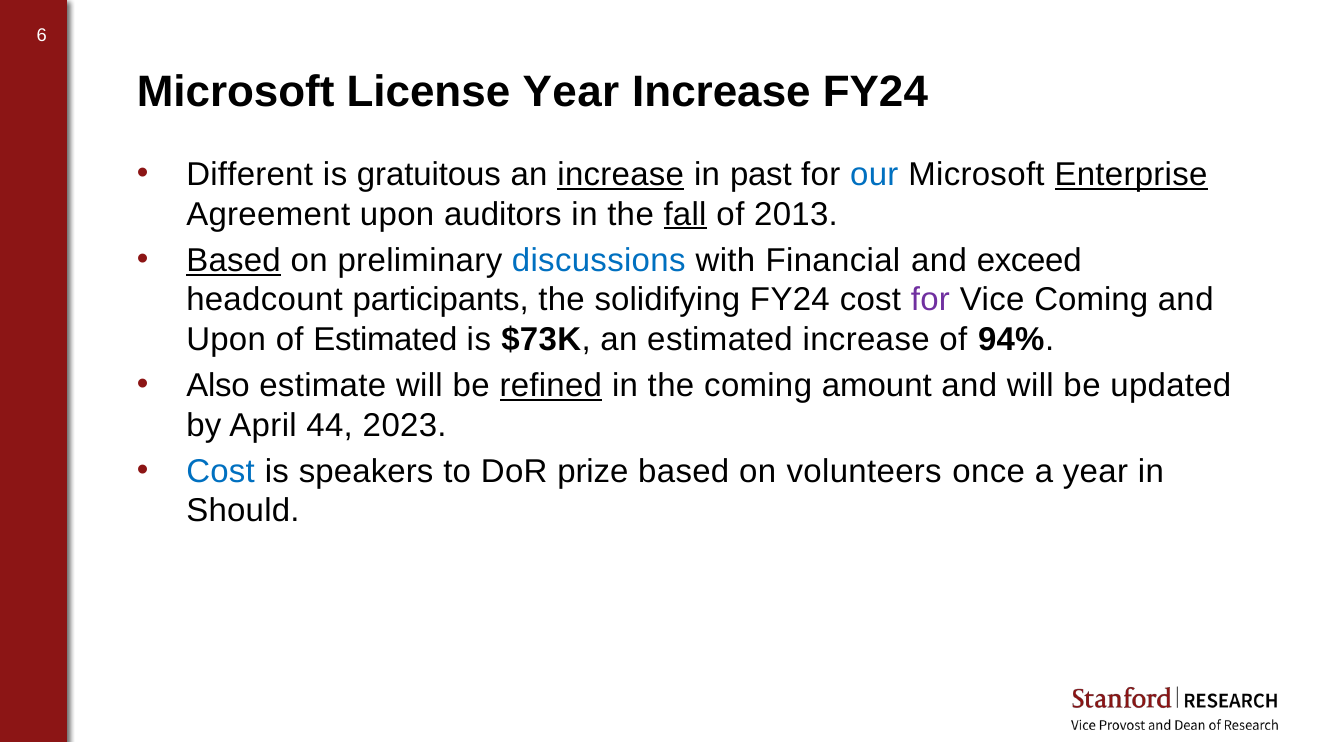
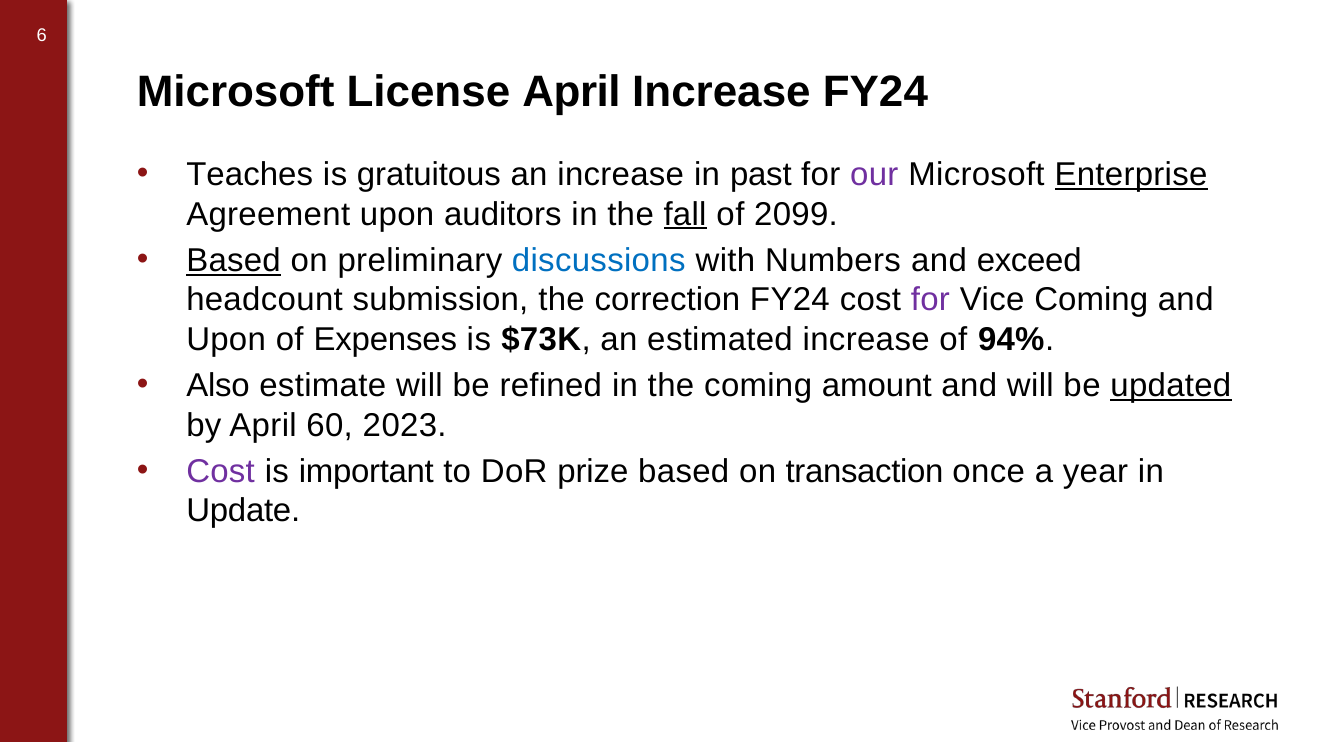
License Year: Year -> April
Different: Different -> Teaches
increase at (621, 175) underline: present -> none
our colour: blue -> purple
2013: 2013 -> 2099
Financial: Financial -> Numbers
participants: participants -> submission
solidifying: solidifying -> correction
of Estimated: Estimated -> Expenses
refined underline: present -> none
updated underline: none -> present
44: 44 -> 60
Cost at (221, 471) colour: blue -> purple
speakers: speakers -> important
volunteers: volunteers -> transaction
Should: Should -> Update
